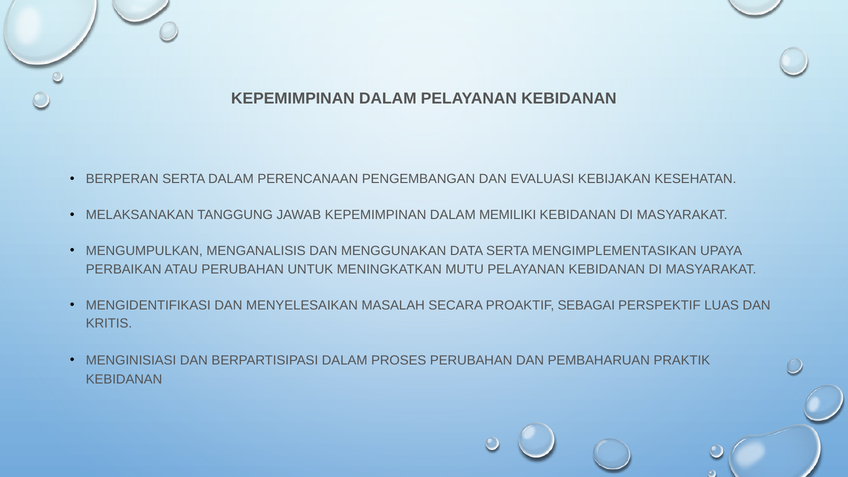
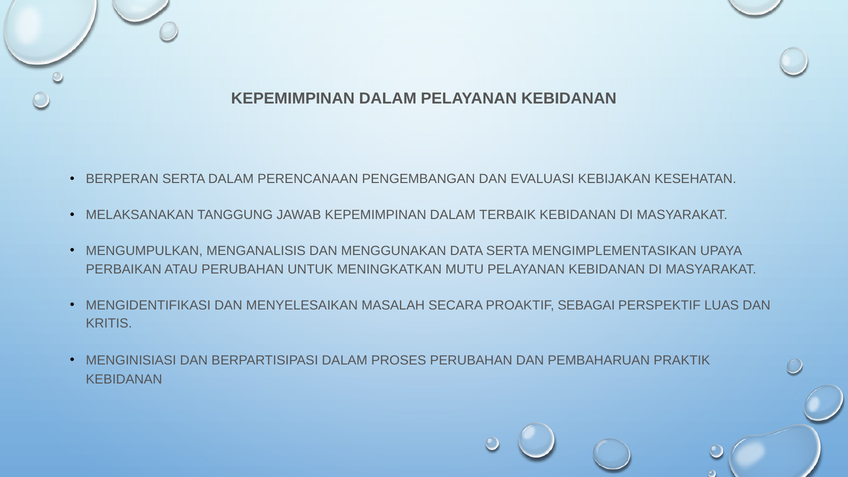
MEMILIKI: MEMILIKI -> TERBAIK
